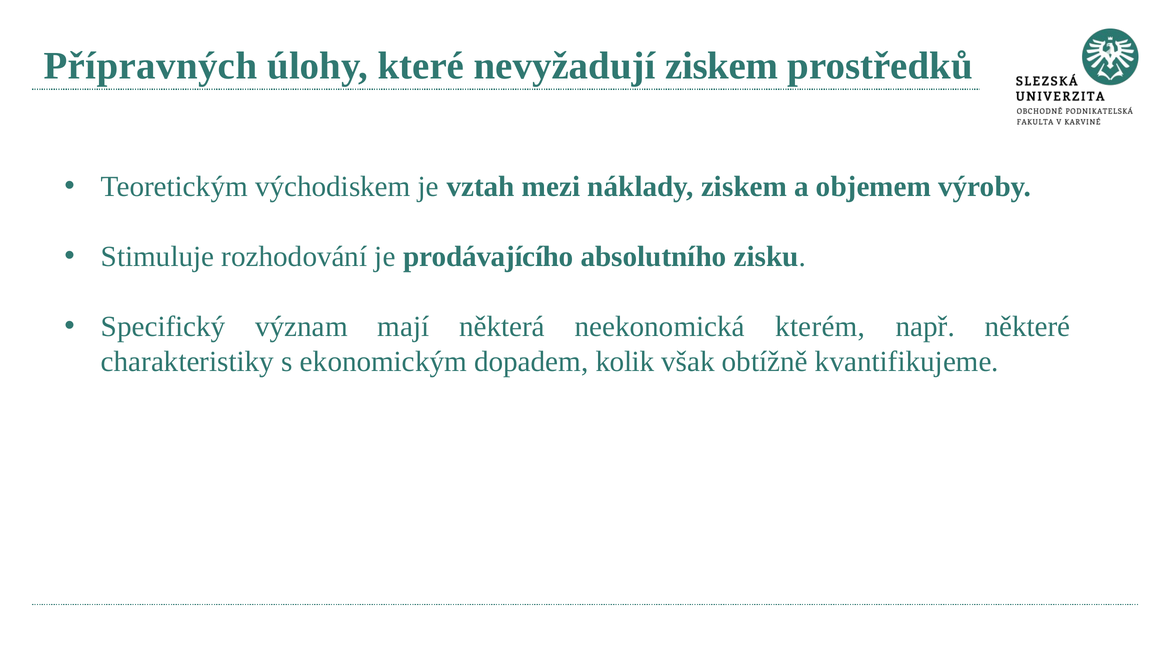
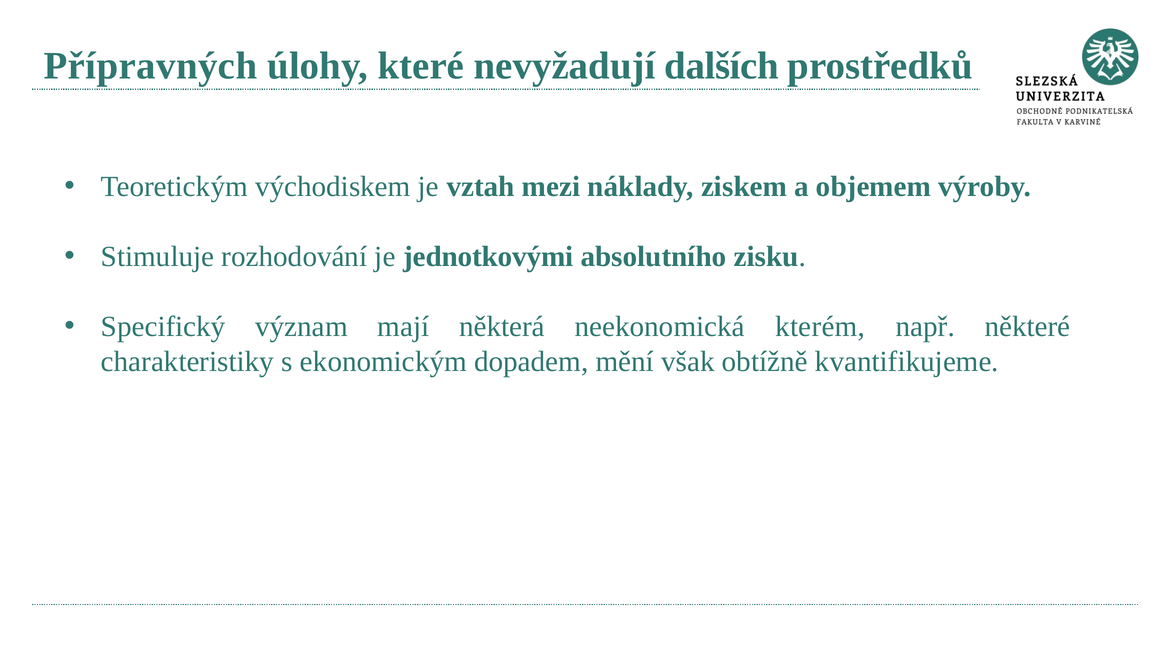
nevyžadují ziskem: ziskem -> dalších
prodávajícího: prodávajícího -> jednotkovými
kolik: kolik -> mění
